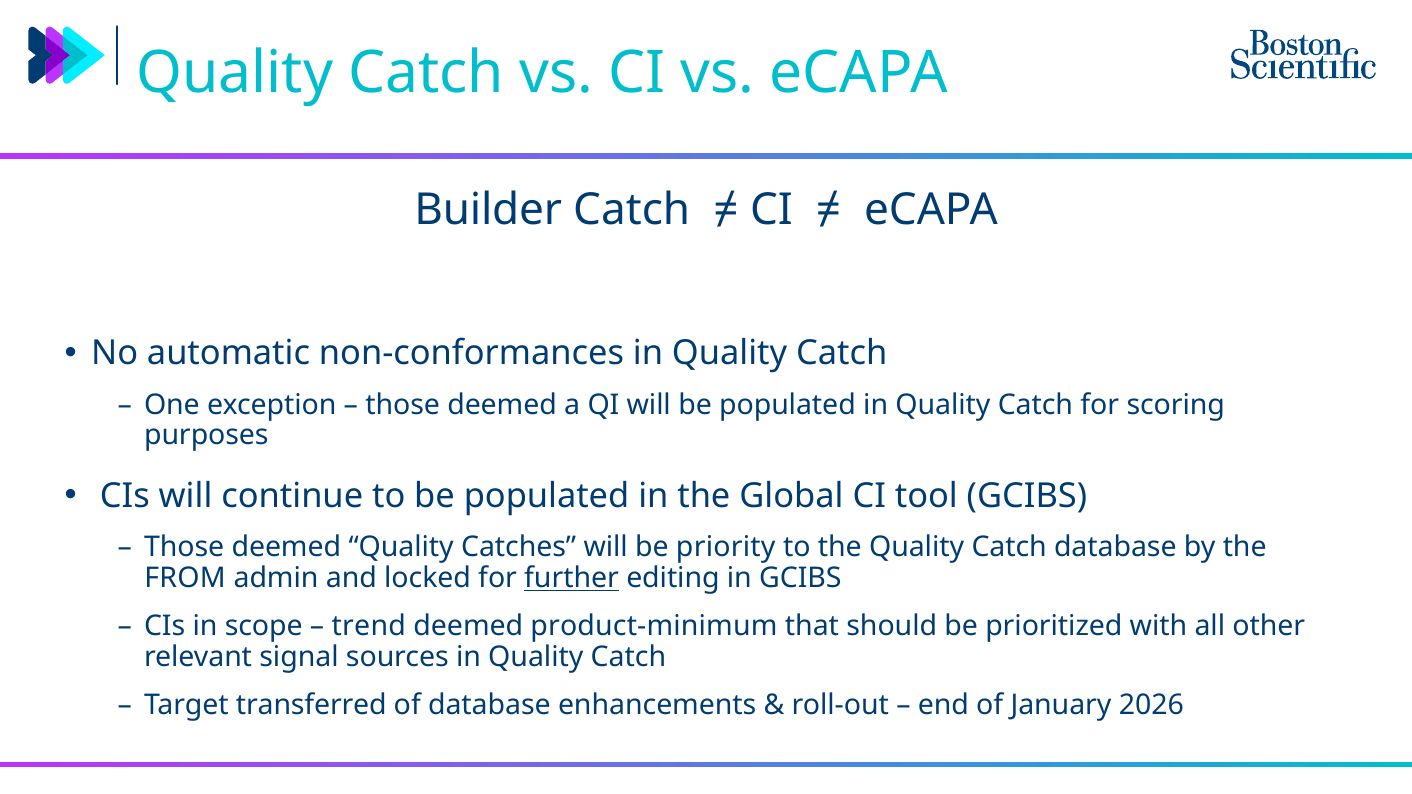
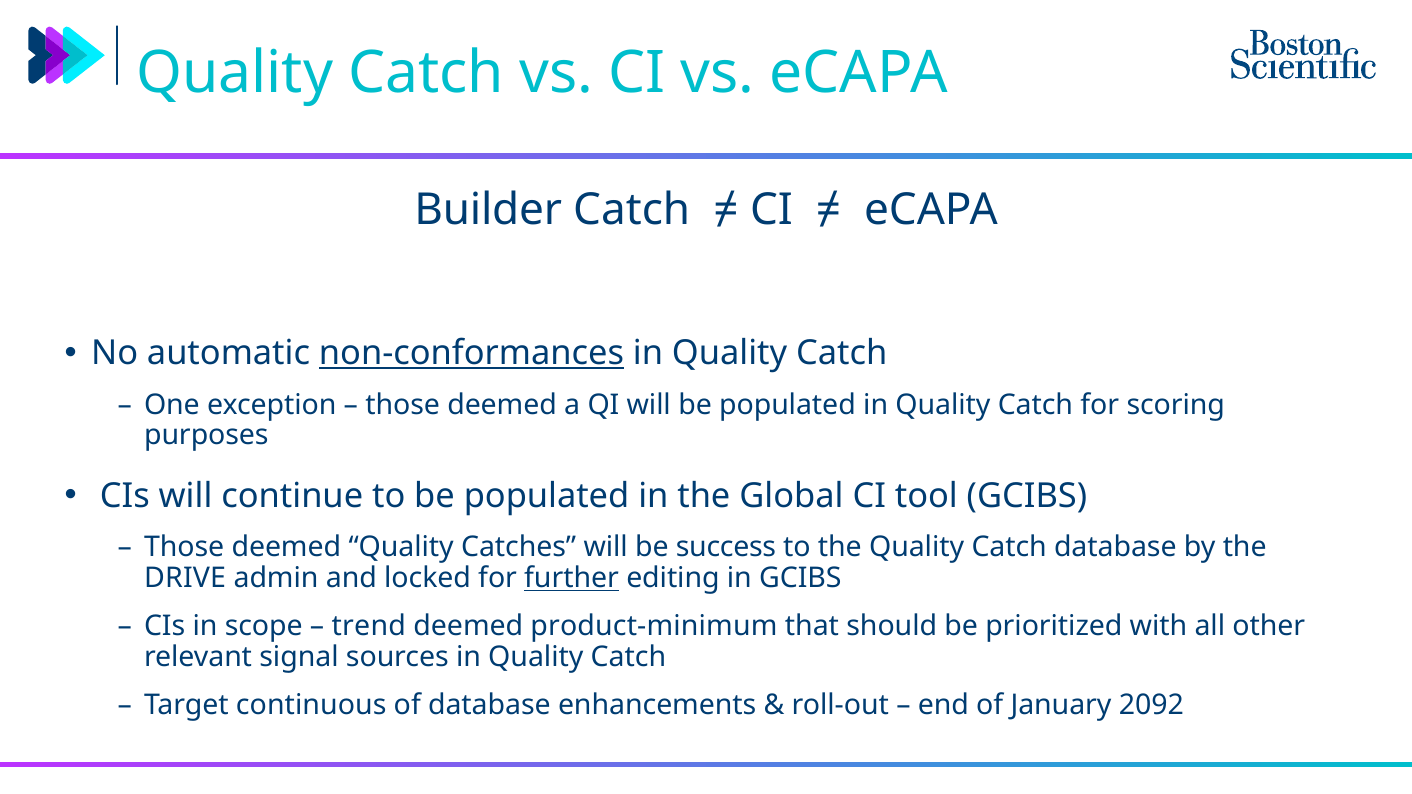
non-conformances underline: none -> present
priority: priority -> success
FROM: FROM -> DRIVE
transferred: transferred -> continuous
2026: 2026 -> 2092
